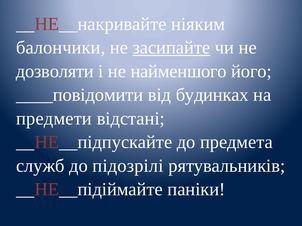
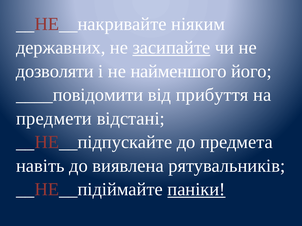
балончики: балончики -> державних
будинках: будинках -> прибуття
служб: служб -> навіть
підозрілі: підозрілі -> виявлена
паніки underline: none -> present
